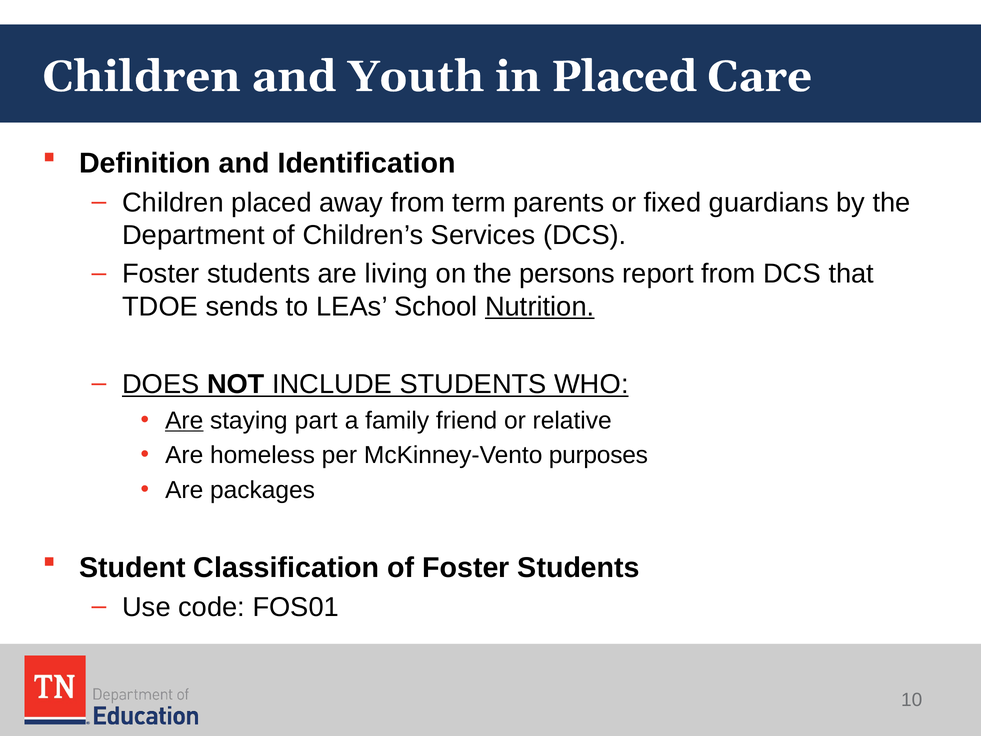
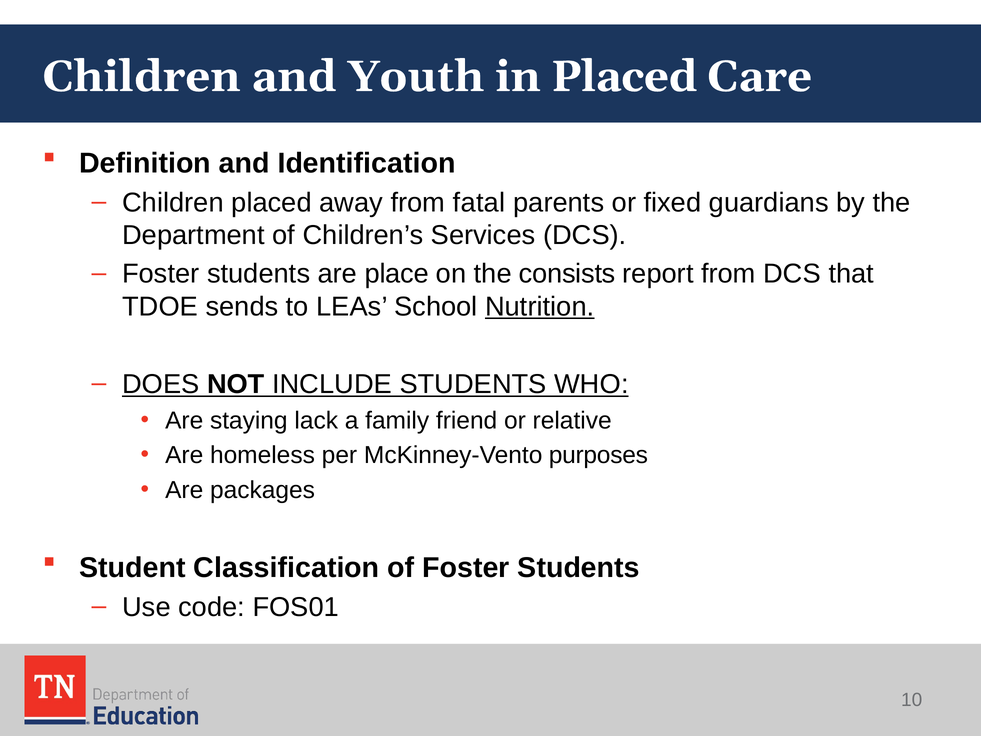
term: term -> fatal
living: living -> place
persons: persons -> consists
Are at (184, 420) underline: present -> none
part: part -> lack
